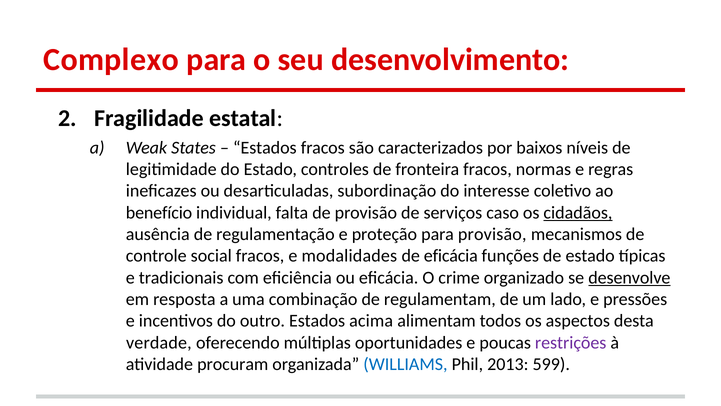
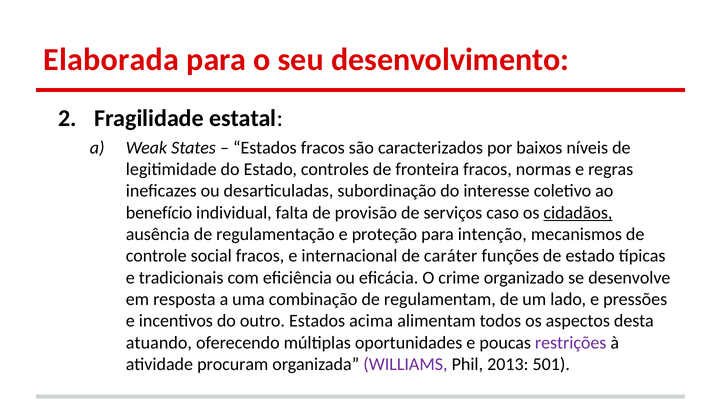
Complexo: Complexo -> Elaborada
para provisão: provisão -> intenção
modalidades: modalidades -> internacional
de eficácia: eficácia -> caráter
desenvolve underline: present -> none
verdade: verdade -> atuando
WILLIAMS colour: blue -> purple
599: 599 -> 501
